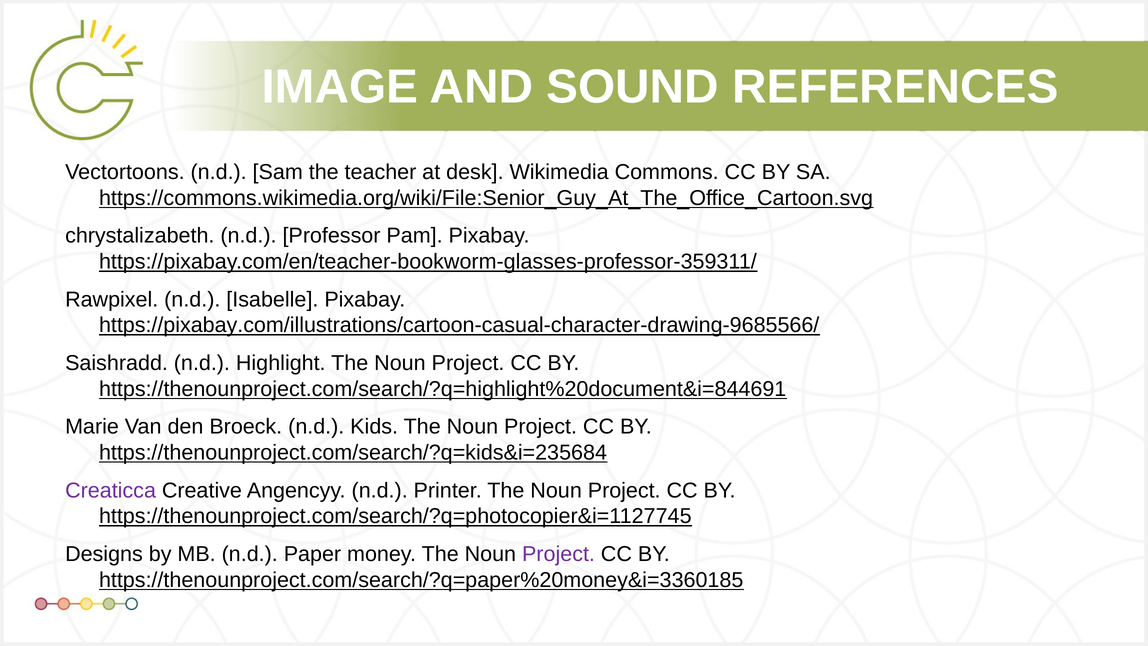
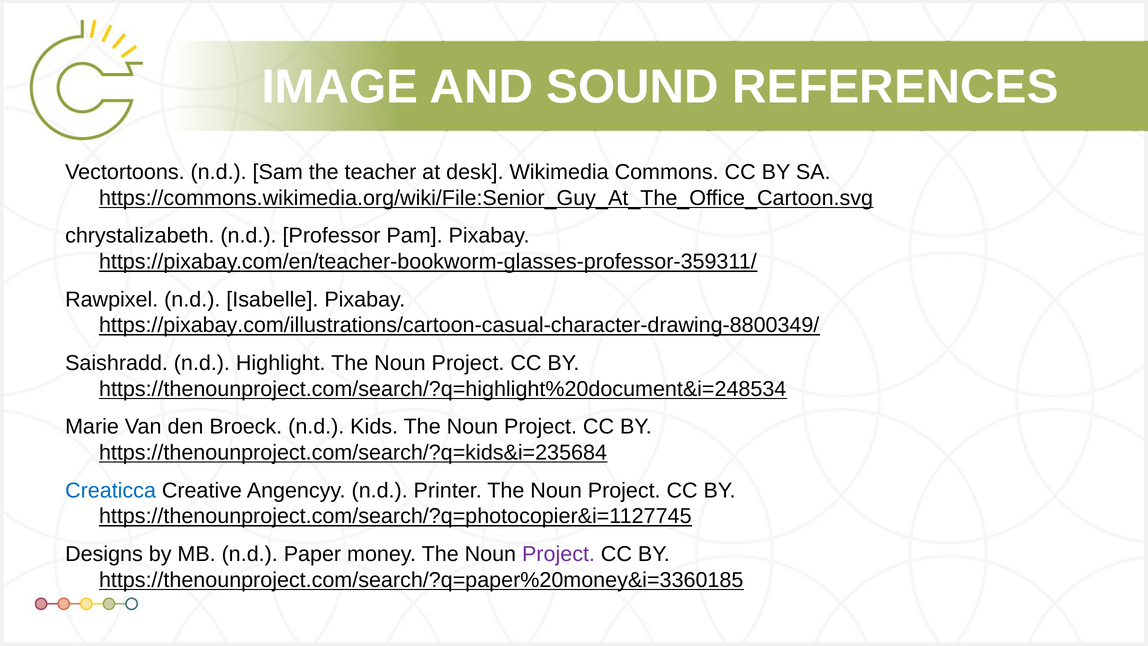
https://pixabay.com/illustrations/cartoon-casual-character-drawing-9685566/: https://pixabay.com/illustrations/cartoon-casual-character-drawing-9685566/ -> https://pixabay.com/illustrations/cartoon-casual-character-drawing-8800349/
https://thenounproject.com/search/?q=highlight%20document&i=844691: https://thenounproject.com/search/?q=highlight%20document&i=844691 -> https://thenounproject.com/search/?q=highlight%20document&i=248534
Creaticca colour: purple -> blue
